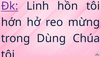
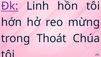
Dùng: Dùng -> Thoát
